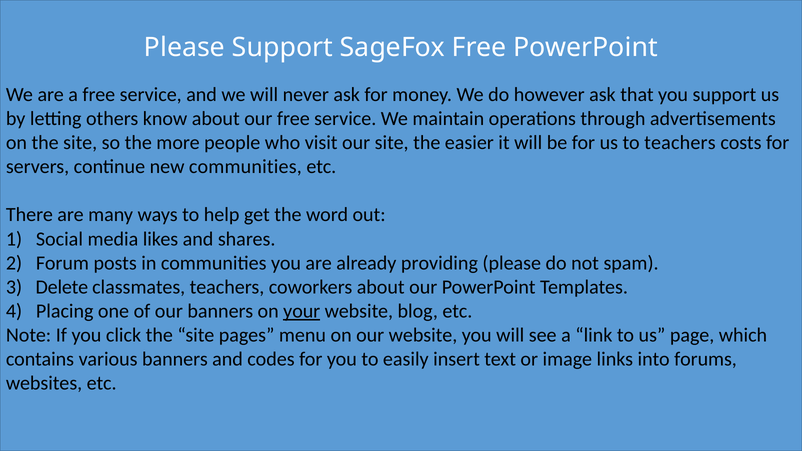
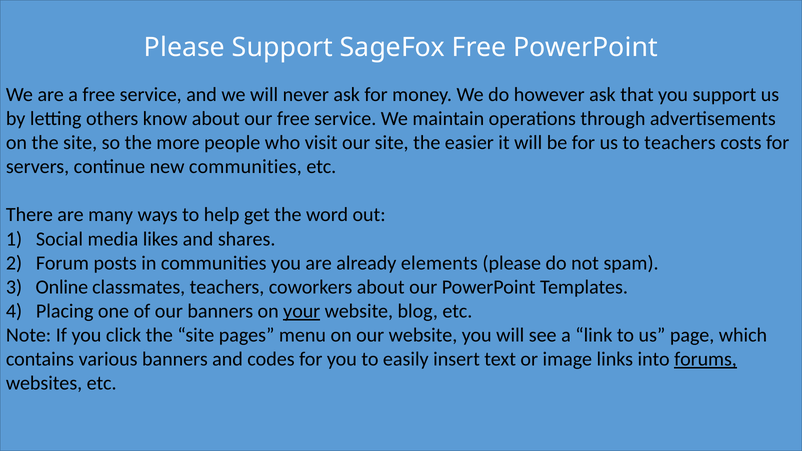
providing: providing -> elements
Delete: Delete -> Online
forums underline: none -> present
